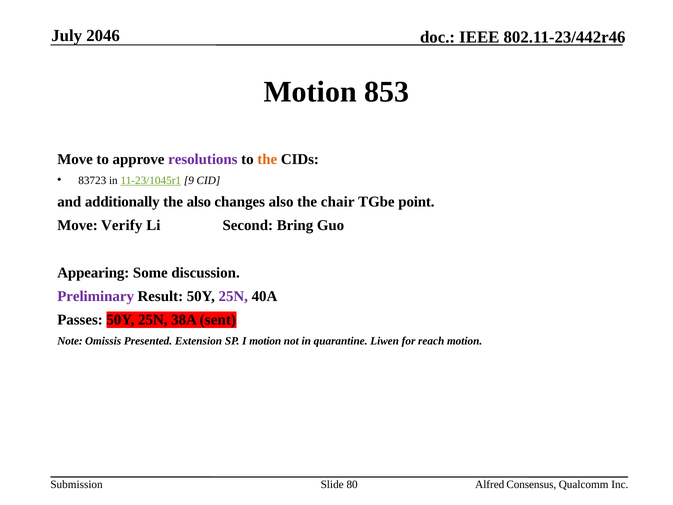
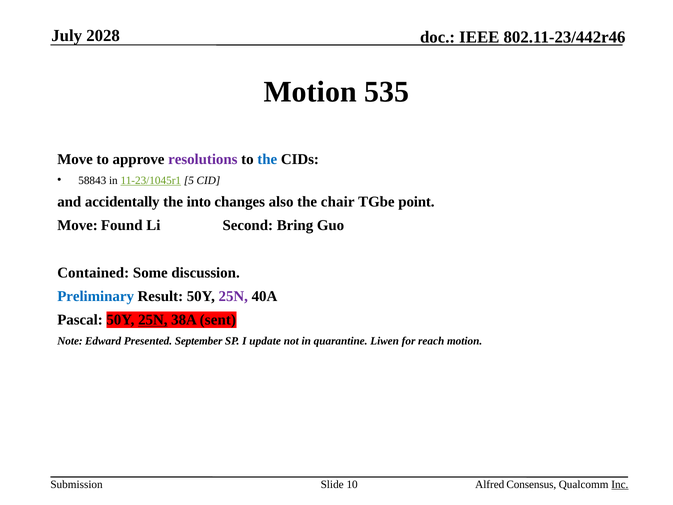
2046: 2046 -> 2028
853: 853 -> 535
the at (267, 159) colour: orange -> blue
83723: 83723 -> 58843
9: 9 -> 5
additionally: additionally -> accidentally
the also: also -> into
Verify: Verify -> Found
Appearing: Appearing -> Contained
Preliminary colour: purple -> blue
Passes: Passes -> Pascal
25N at (153, 320) underline: none -> present
Omissis: Omissis -> Edward
Extension: Extension -> September
I motion: motion -> update
80: 80 -> 10
Inc underline: none -> present
